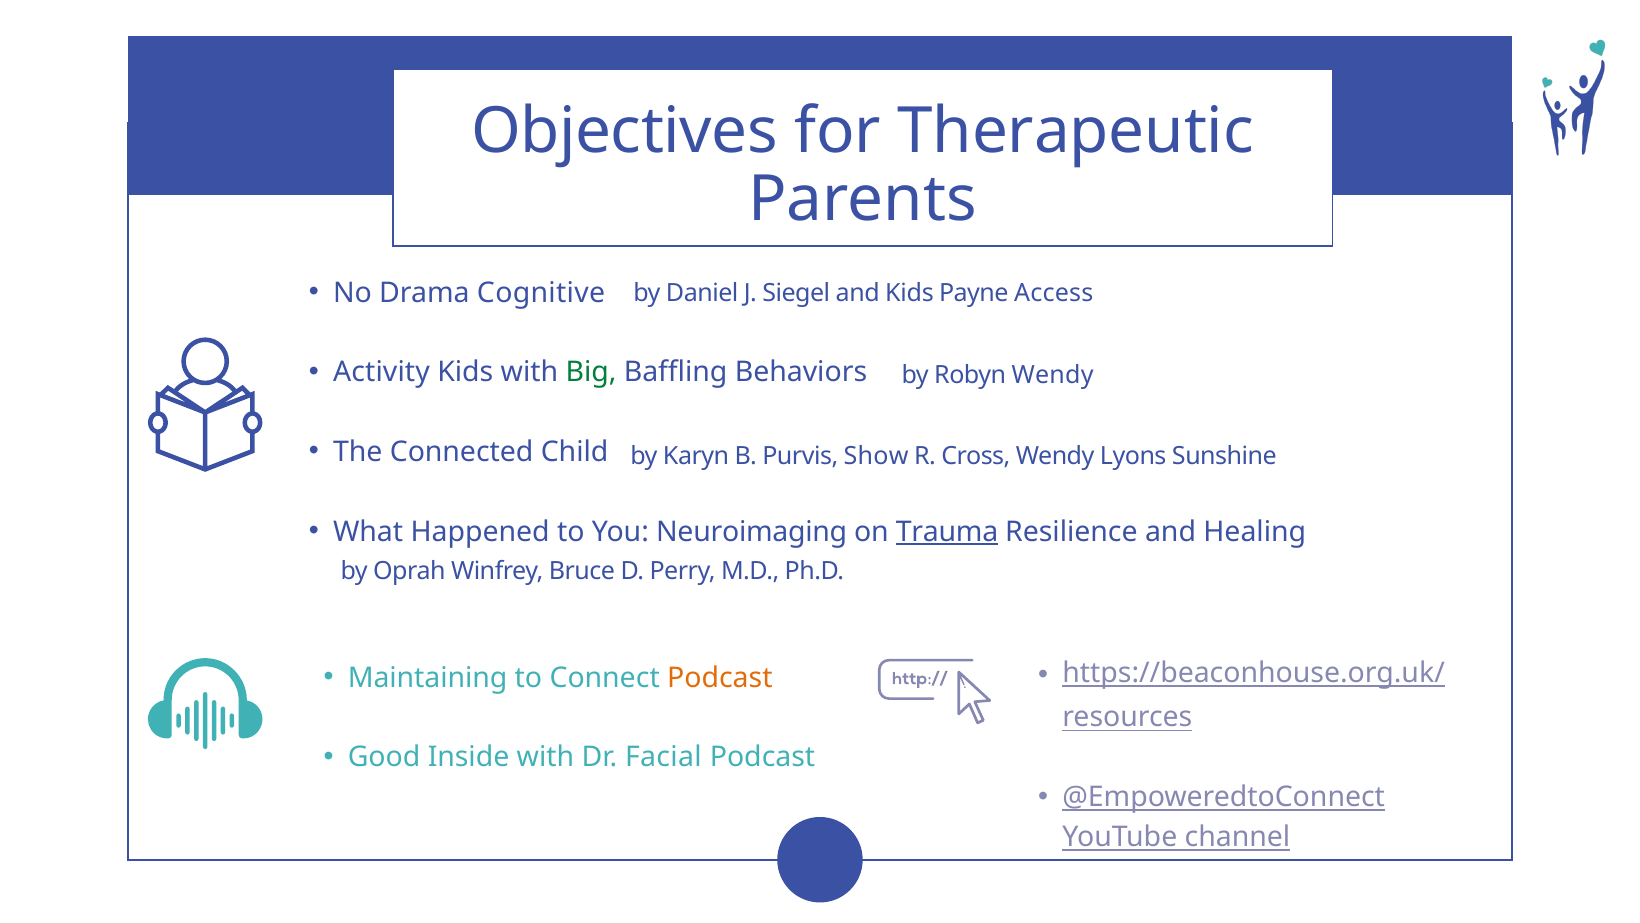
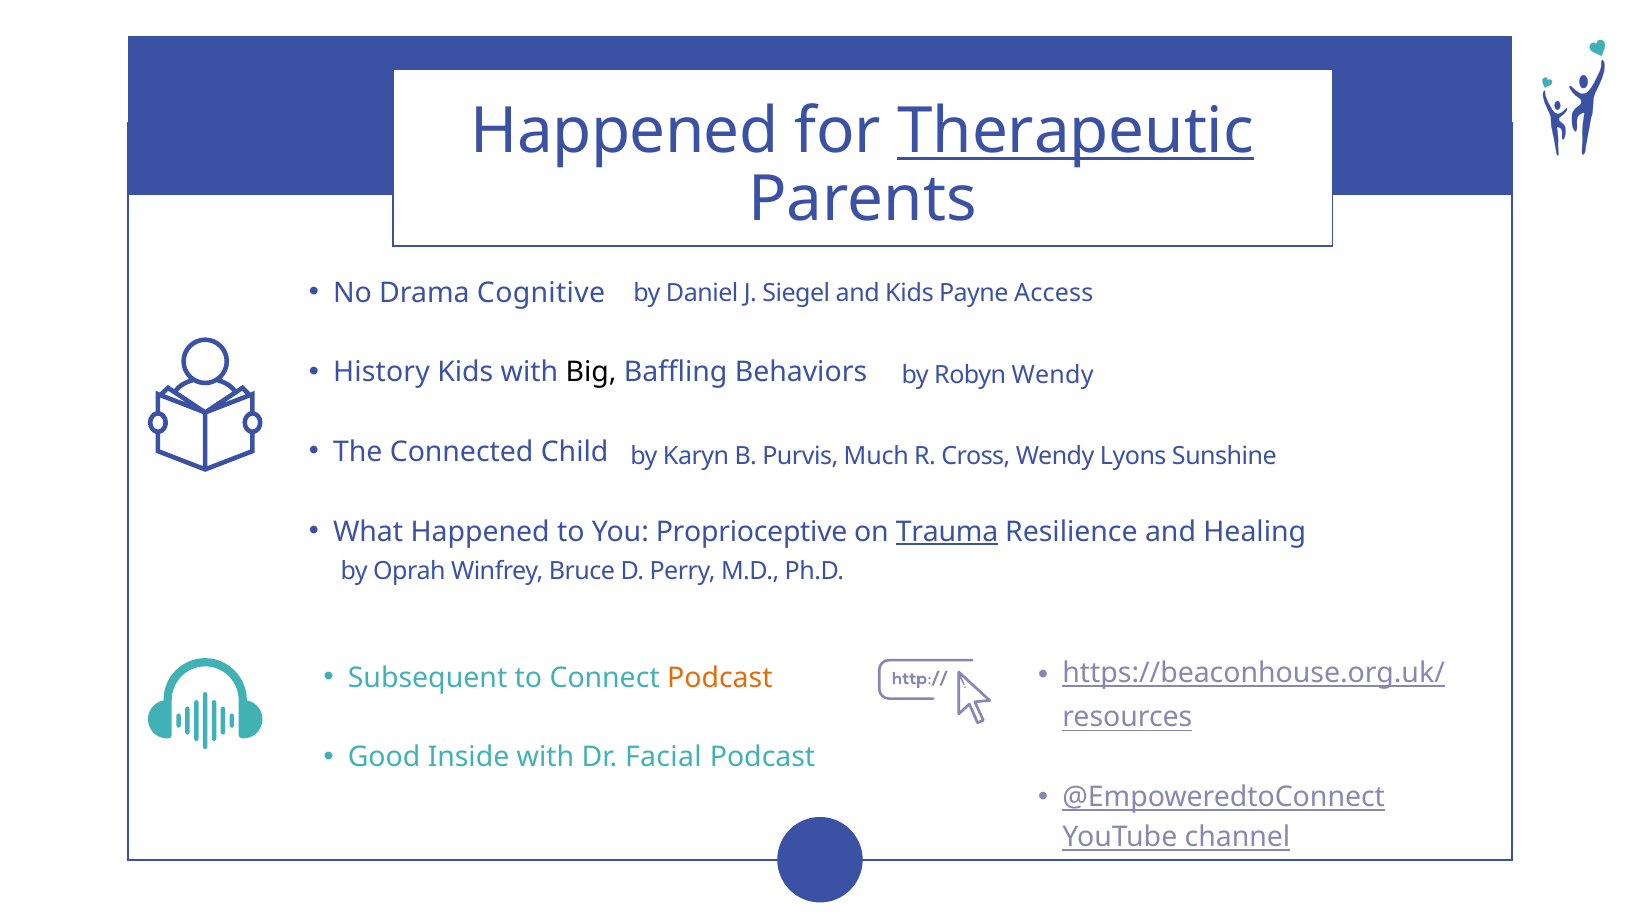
Objectives at (624, 131): Objectives -> Happened
Therapeutic underline: none -> present
Activity: Activity -> History
Big colour: green -> black
Show: Show -> Much
Neuroimaging: Neuroimaging -> Proprioceptive
Maintaining: Maintaining -> Subsequent
